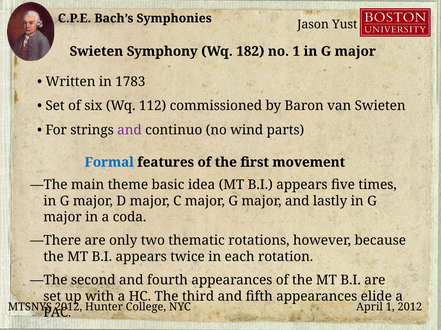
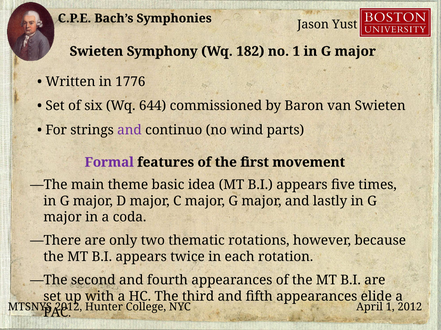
1783: 1783 -> 1776
112: 112 -> 644
Formal colour: blue -> purple
